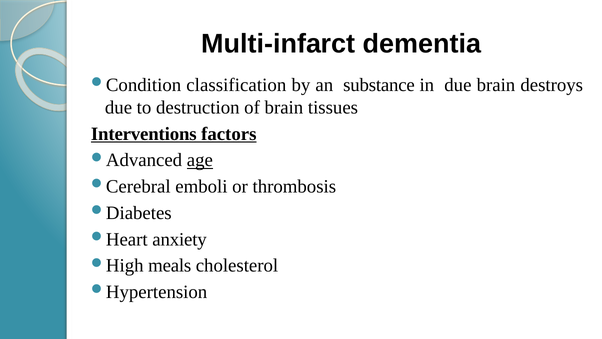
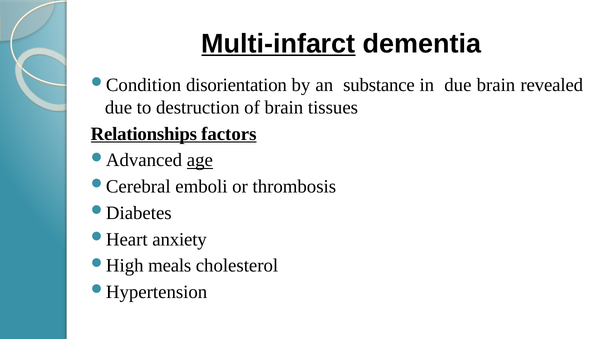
Multi-infarct underline: none -> present
classification: classification -> disorientation
destroys: destroys -> revealed
Interventions: Interventions -> Relationships
